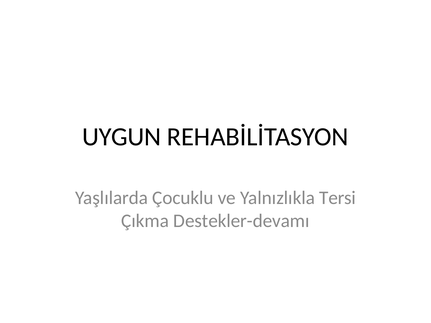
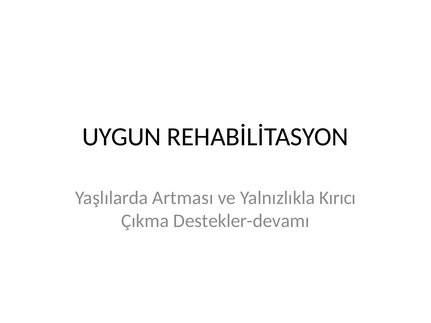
Çocuklu: Çocuklu -> Artması
Tersi: Tersi -> Kırıcı
